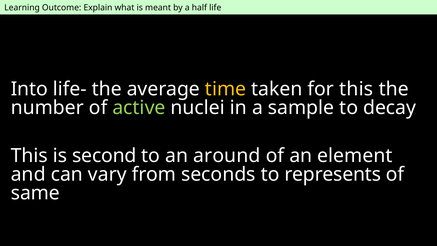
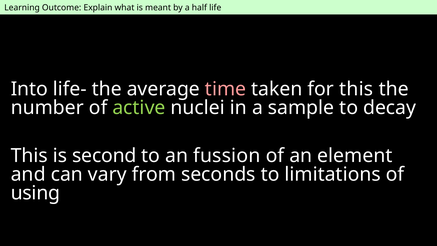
time colour: yellow -> pink
around: around -> fussion
represents: represents -> limitations
same: same -> using
